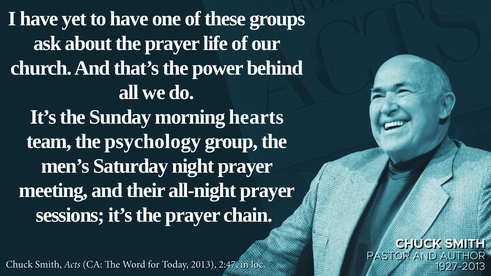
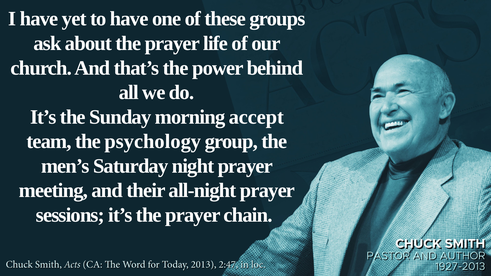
hearts: hearts -> accept
